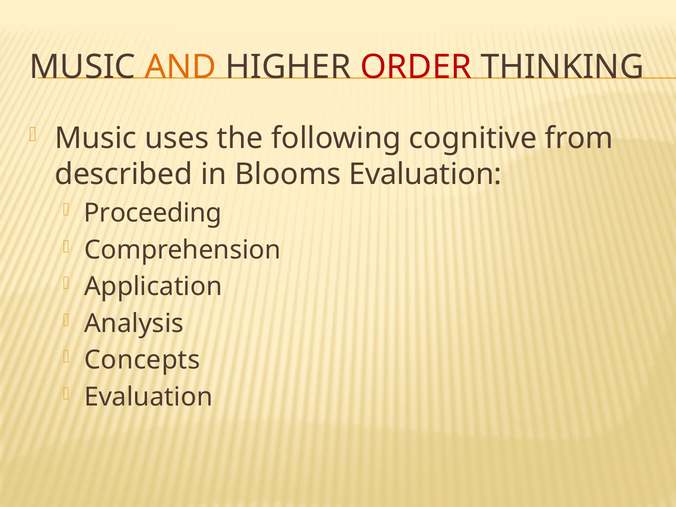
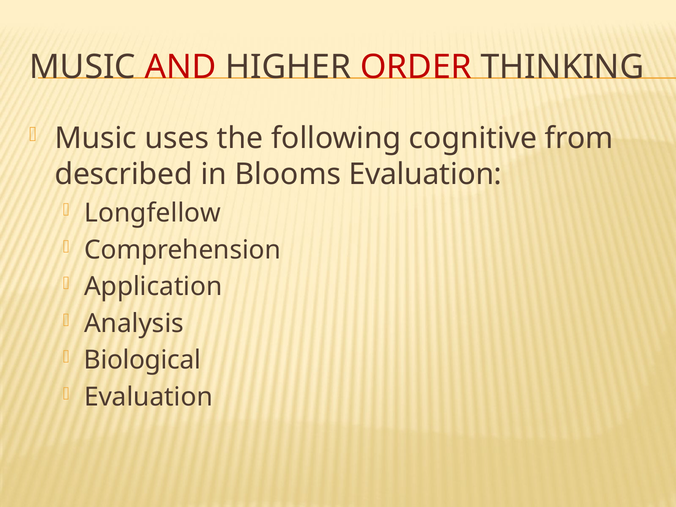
AND colour: orange -> red
Proceeding: Proceeding -> Longfellow
Concepts: Concepts -> Biological
